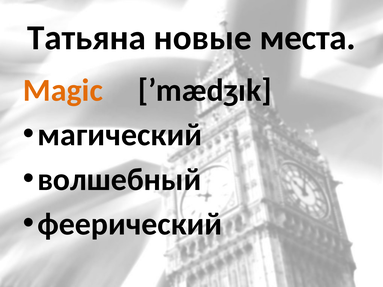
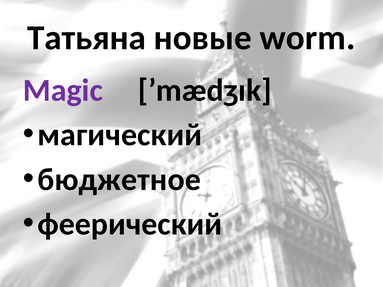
места: места -> worm
Magic colour: orange -> purple
волшебный: волшебный -> бюджетное
